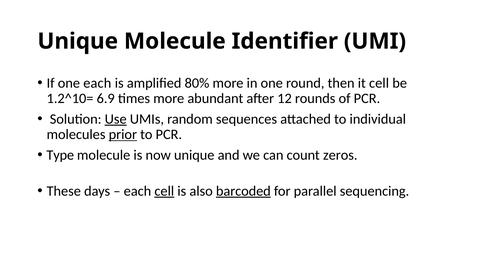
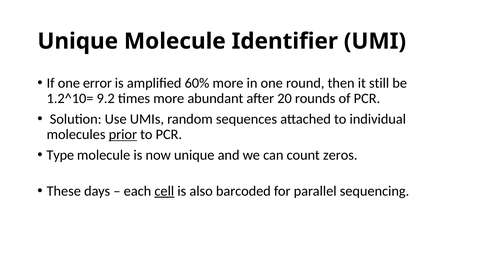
one each: each -> error
80%: 80% -> 60%
it cell: cell -> still
6.9: 6.9 -> 9.2
12: 12 -> 20
Use underline: present -> none
barcoded underline: present -> none
